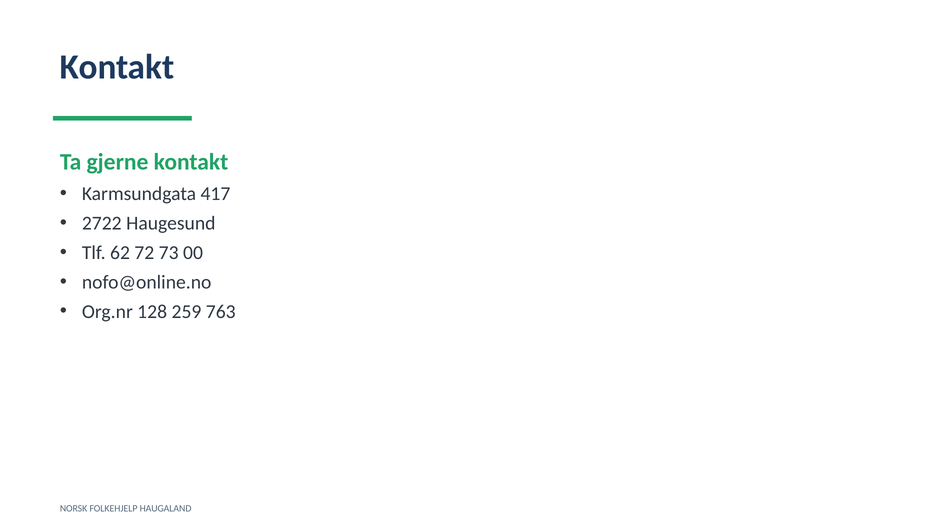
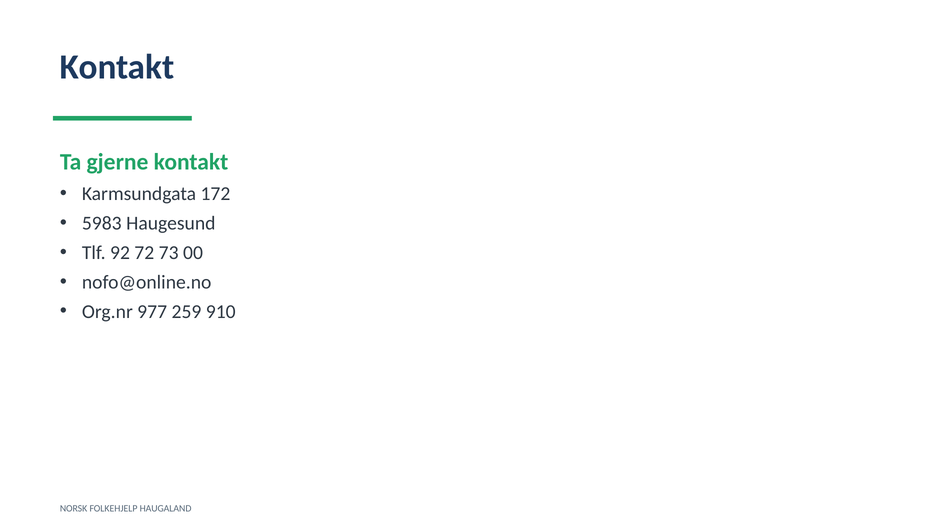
417: 417 -> 172
2722: 2722 -> 5983
62: 62 -> 92
128: 128 -> 977
763: 763 -> 910
